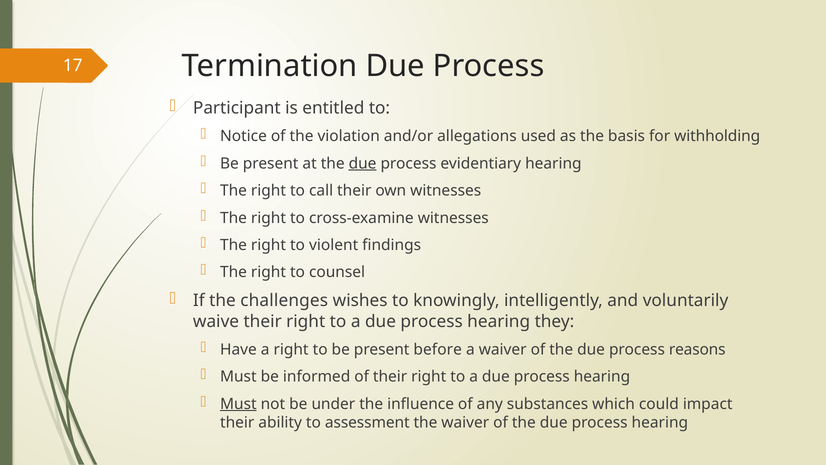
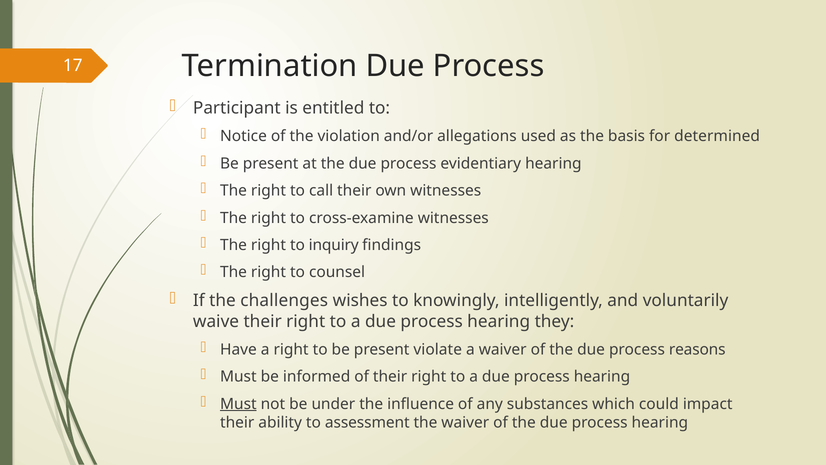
withholding: withholding -> determined
due at (363, 163) underline: present -> none
violent: violent -> inquiry
before: before -> violate
